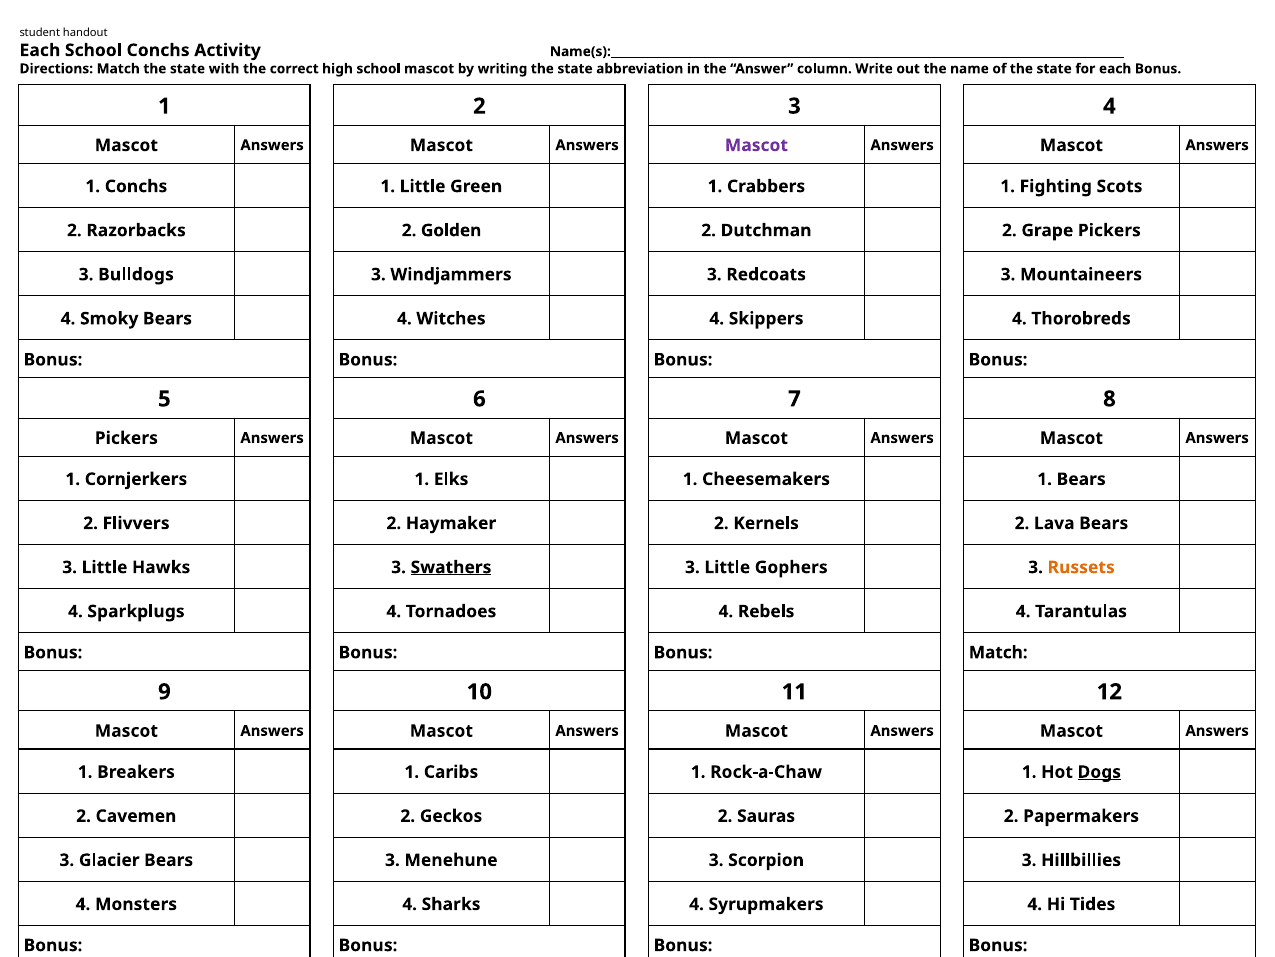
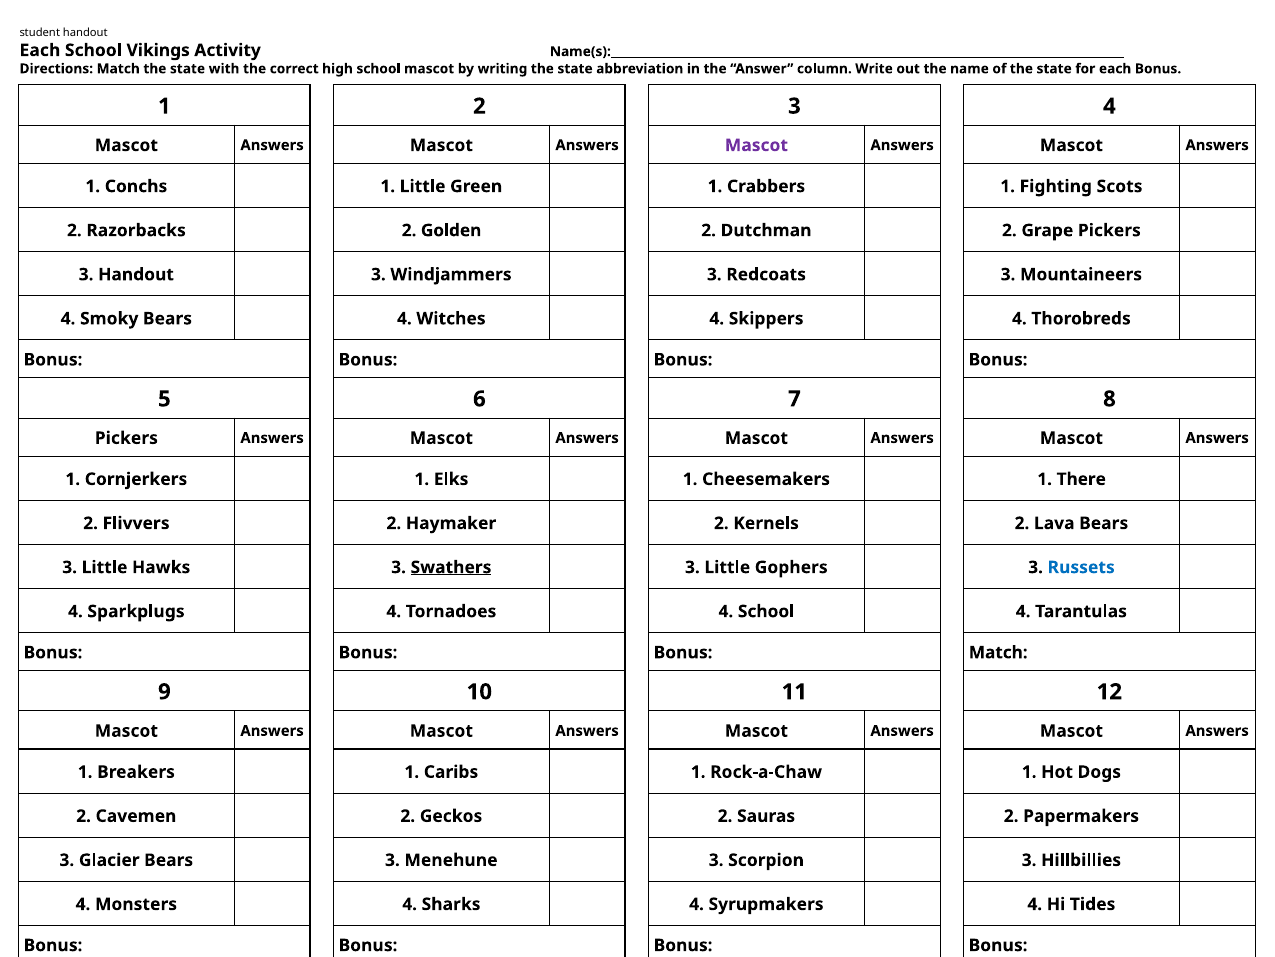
School Conchs: Conchs -> Vikings
3 Bulldogs: Bulldogs -> Handout
1 Bears: Bears -> There
Russets colour: orange -> blue
4 Rebels: Rebels -> School
Dogs underline: present -> none
